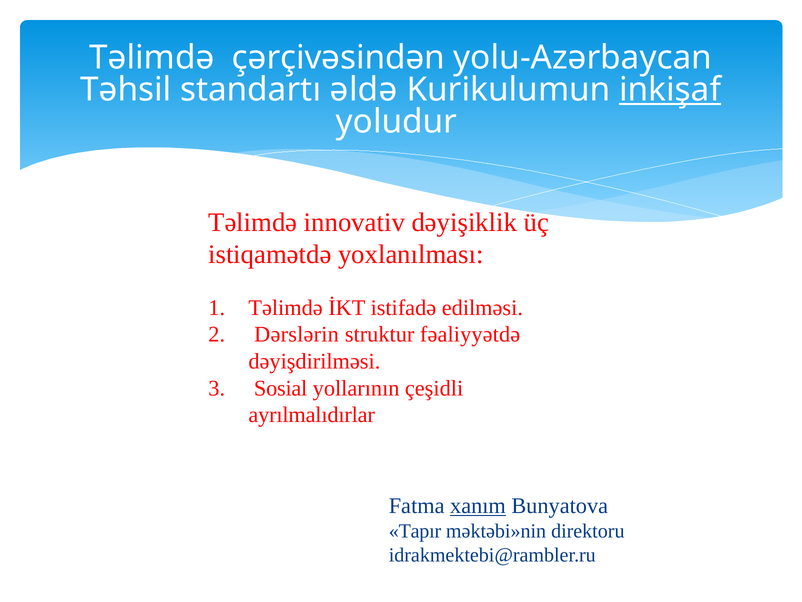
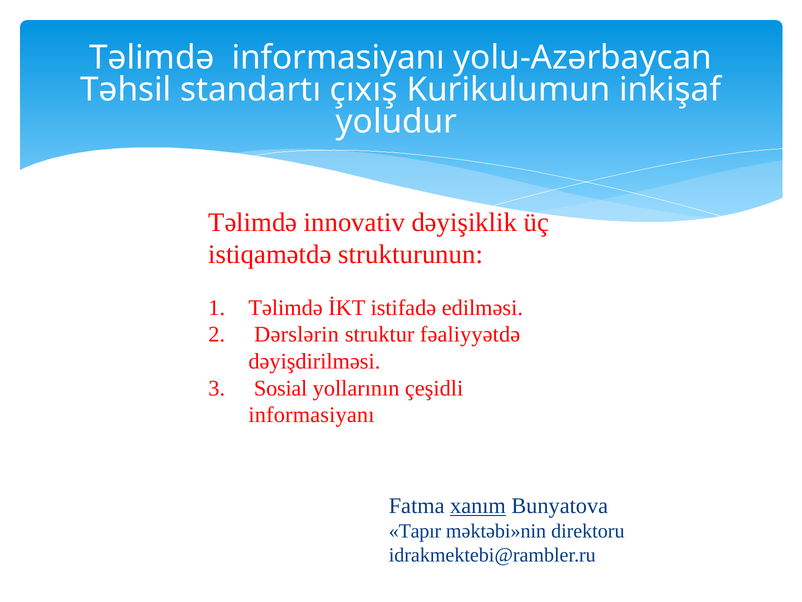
Təlimdə çərçivəsindən: çərçivəsindən -> informasiyanı
əldə: əldə -> çıxış
inkişaf underline: present -> none
yoxlanılması: yoxlanılması -> strukturunun
ayrılmalıdırlar at (312, 415): ayrılmalıdırlar -> informasiyanı
